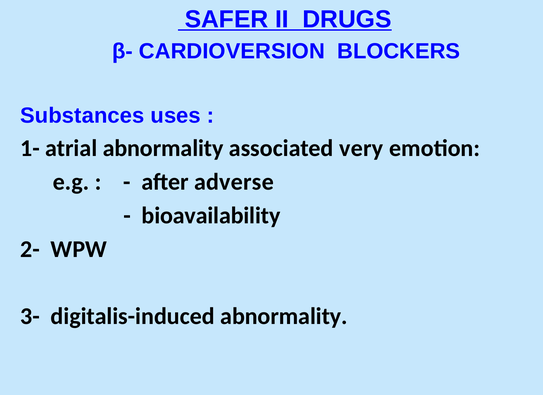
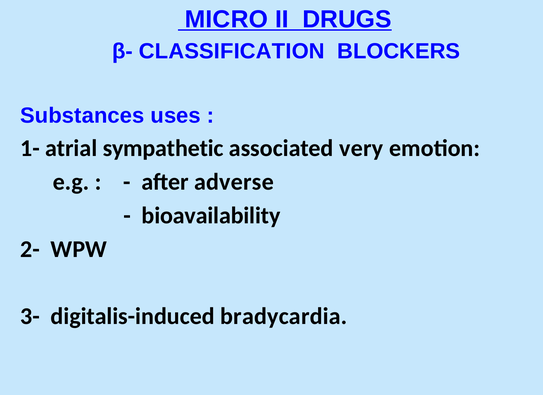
SAFER: SAFER -> MICRO
CARDIOVERSION: CARDIOVERSION -> CLASSIFICATION
atrial abnormality: abnormality -> sympathetic
digitalis-induced abnormality: abnormality -> bradycardia
